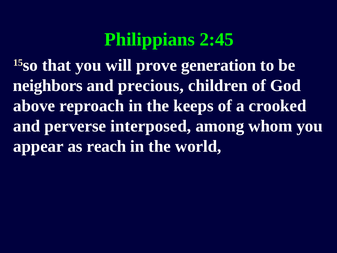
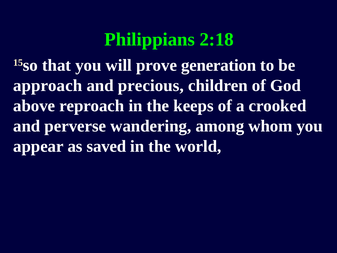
2:45: 2:45 -> 2:18
neighbors: neighbors -> approach
interposed: interposed -> wandering
reach: reach -> saved
